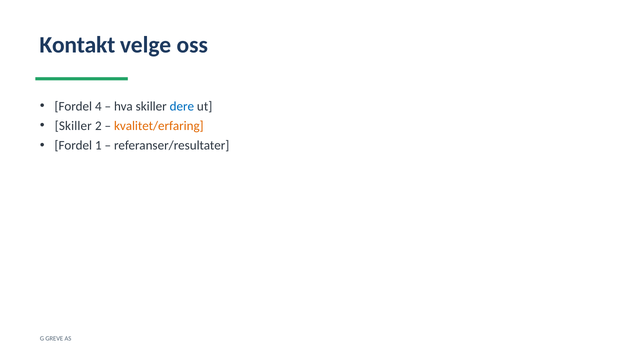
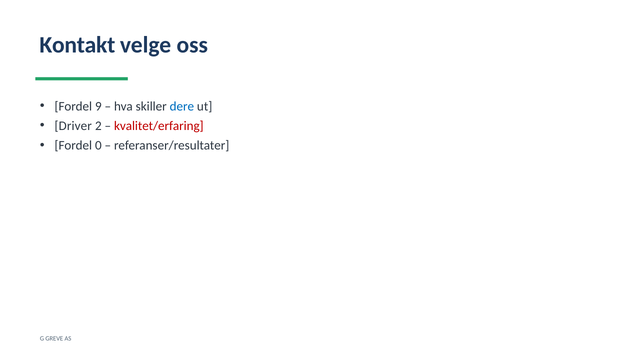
4: 4 -> 9
Skiller at (73, 126): Skiller -> Driver
kvalitet/erfaring colour: orange -> red
1: 1 -> 0
